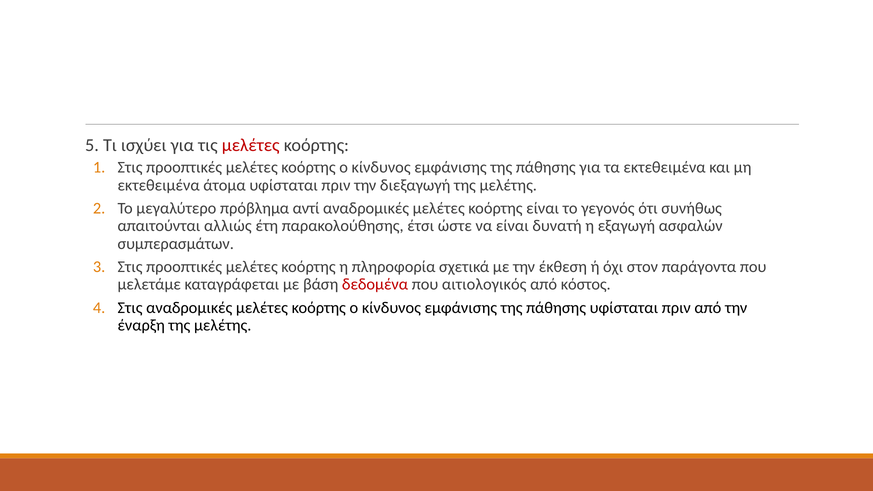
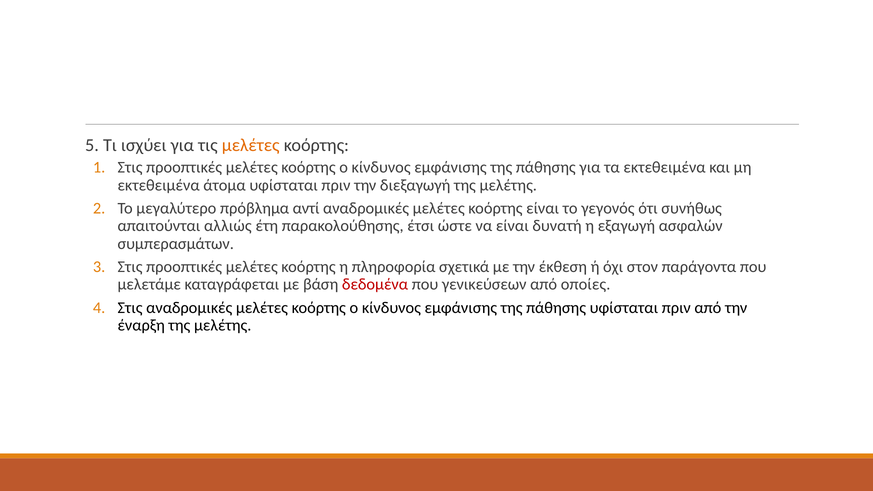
μελέτες at (251, 145) colour: red -> orange
αιτιολογικός: αιτιολογικός -> γενικεύσεων
κόστος: κόστος -> οποίες
